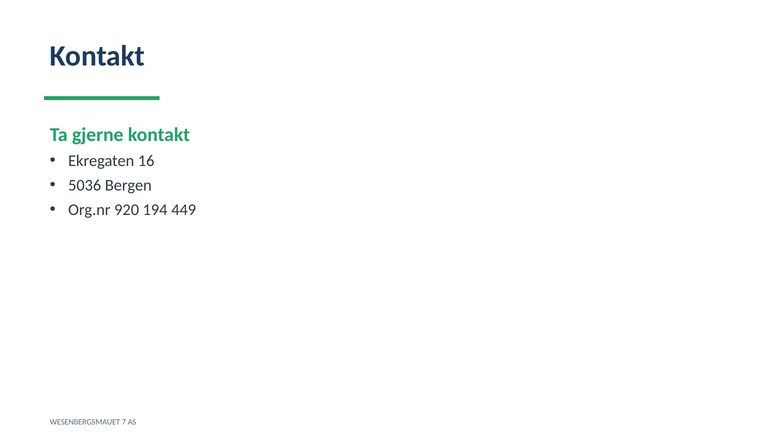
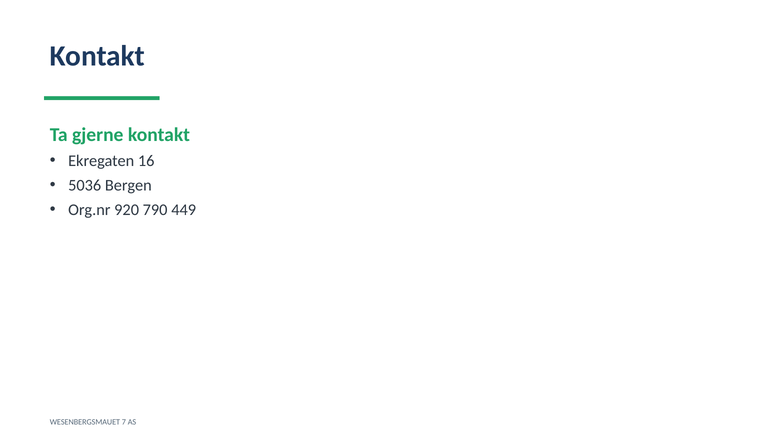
194: 194 -> 790
